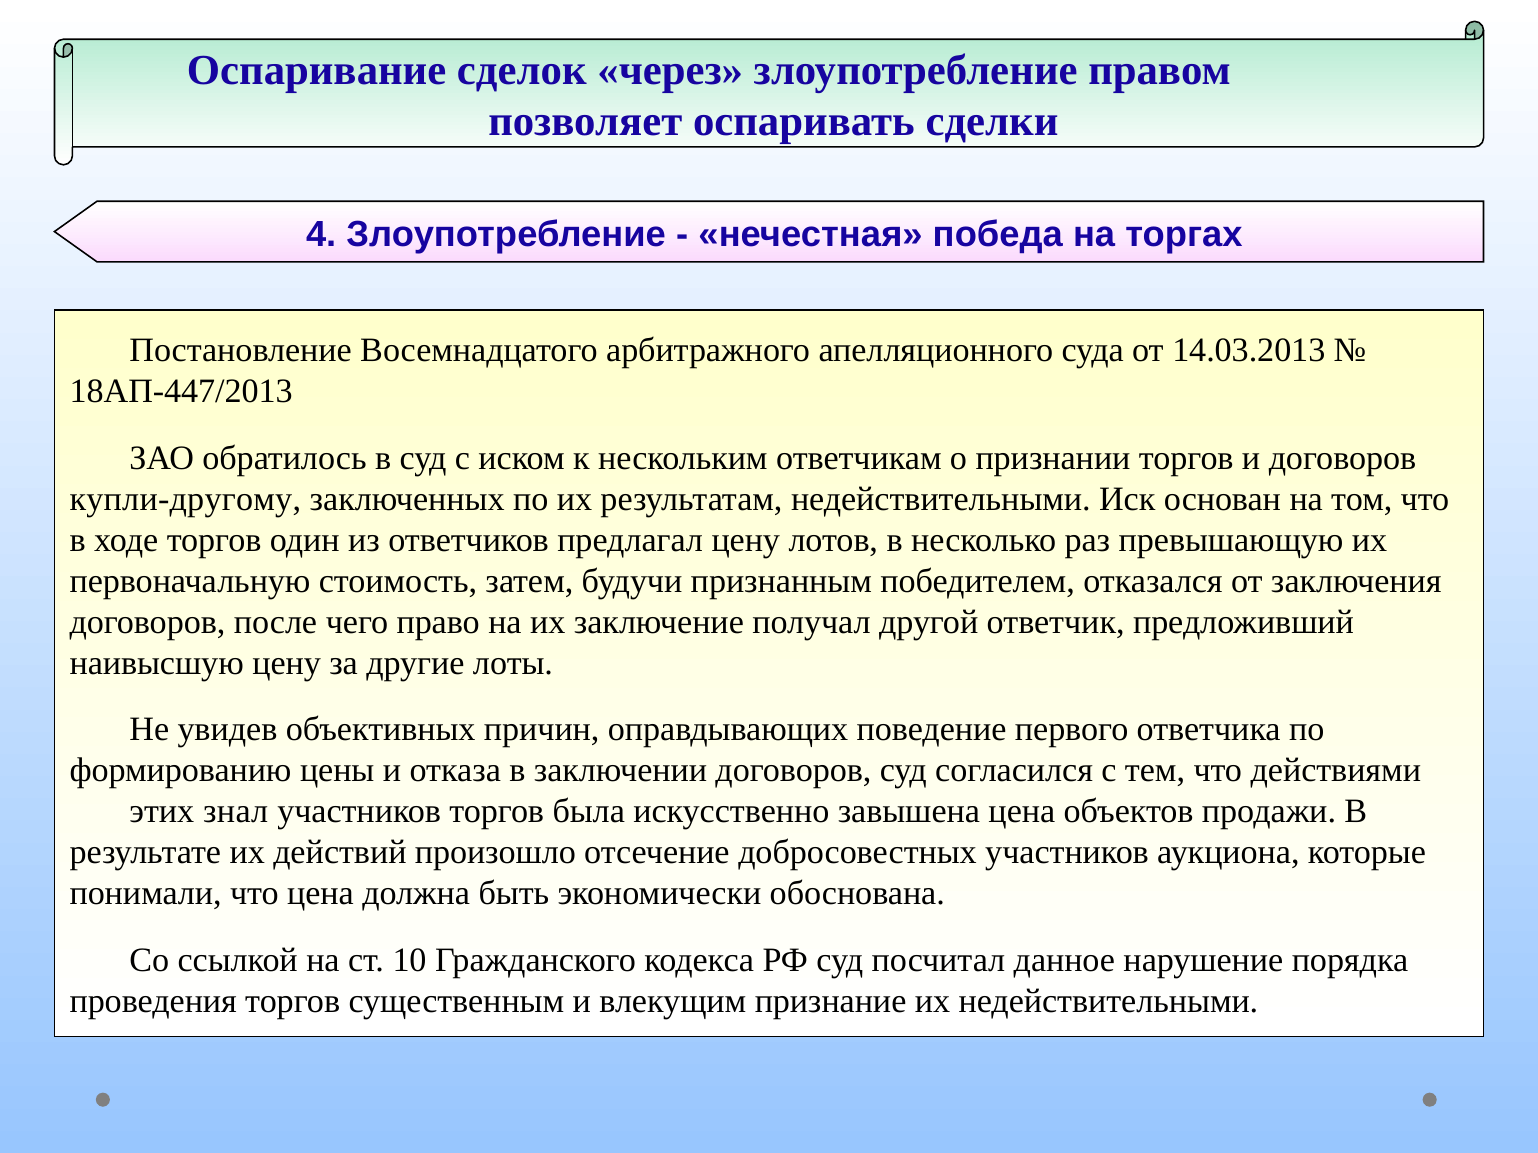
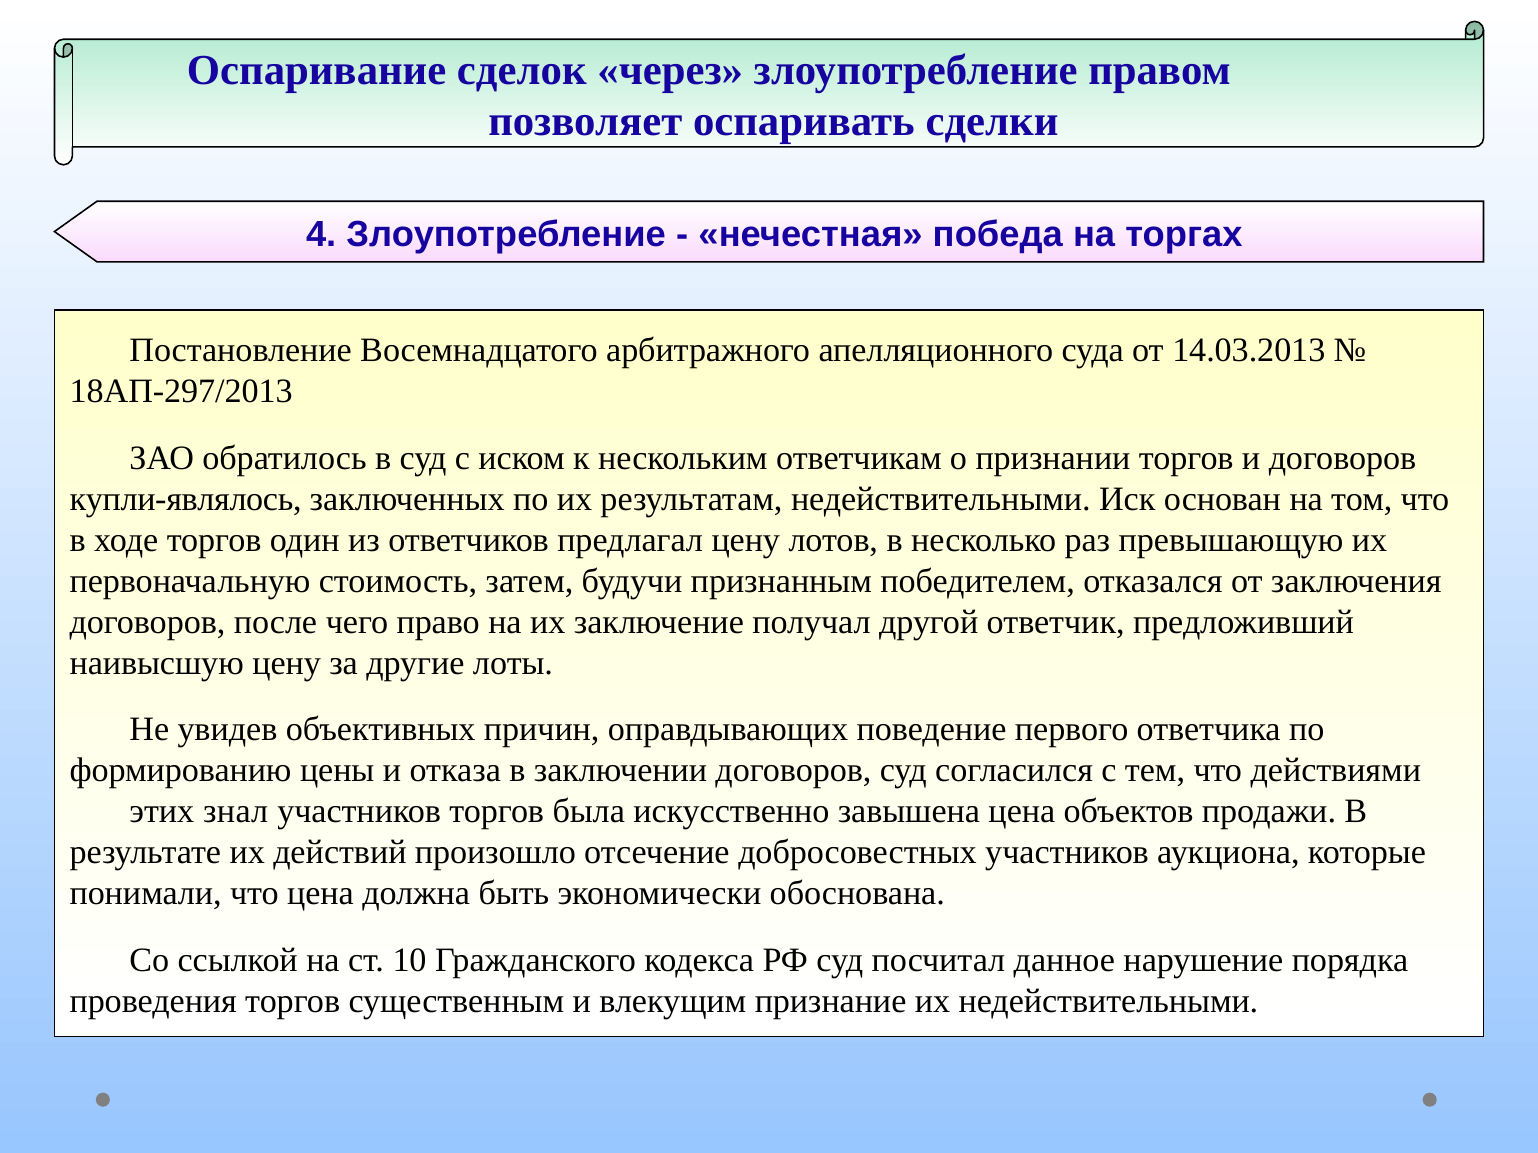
18АП-447/2013: 18АП-447/2013 -> 18АП-297/2013
купли-другому: купли-другому -> купли-являлось
